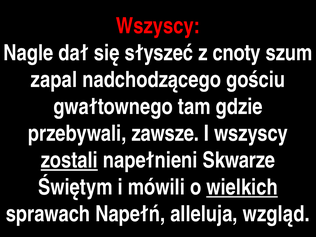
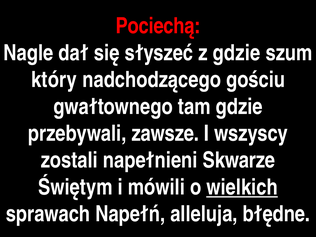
Wszyscy at (158, 26): Wszyscy -> Pociechą
z cnoty: cnoty -> gdzie
zapal: zapal -> który
zostali underline: present -> none
wzgląd: wzgląd -> błędne
